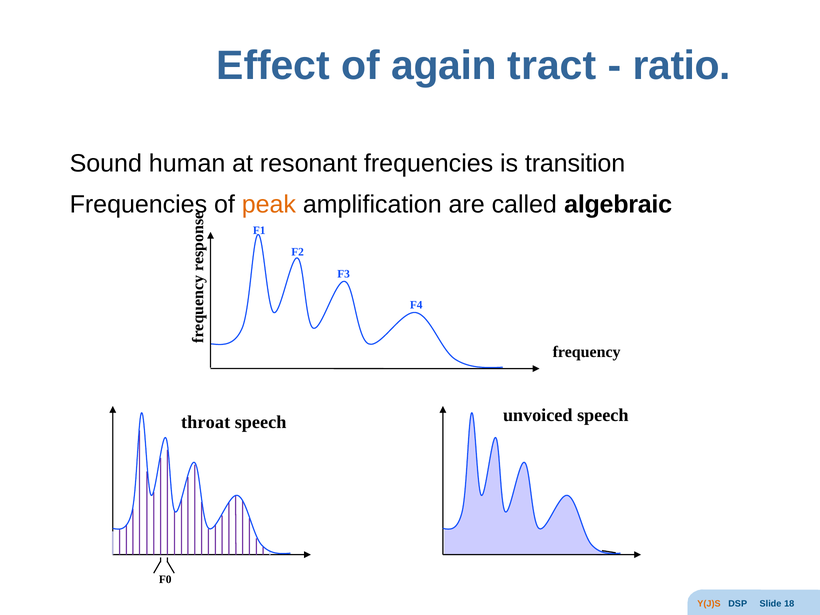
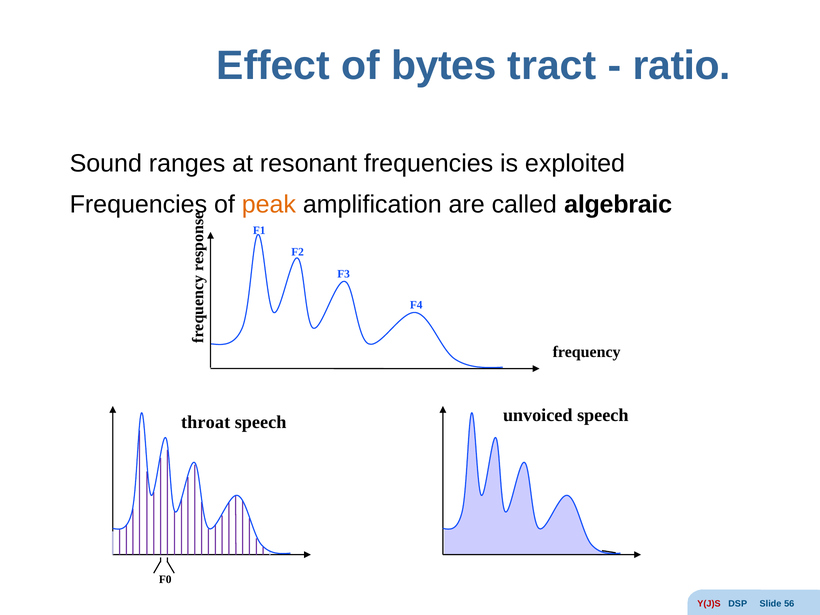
again: again -> bytes
human: human -> ranges
transition: transition -> exploited
Y(J)S colour: orange -> red
18: 18 -> 56
